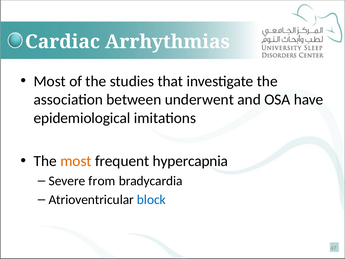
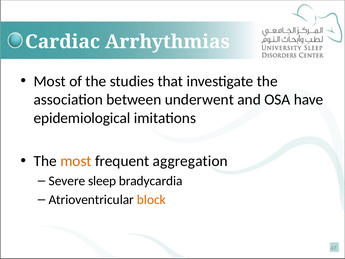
hypercapnia: hypercapnia -> aggregation
from: from -> sleep
block colour: blue -> orange
